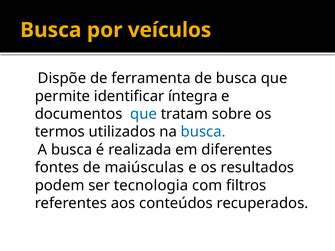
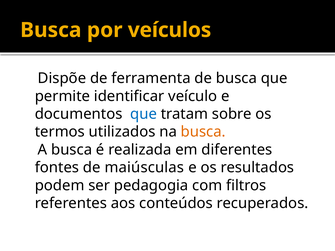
íntegra: íntegra -> veículo
busca at (203, 132) colour: blue -> orange
tecnologia: tecnologia -> pedagogia
